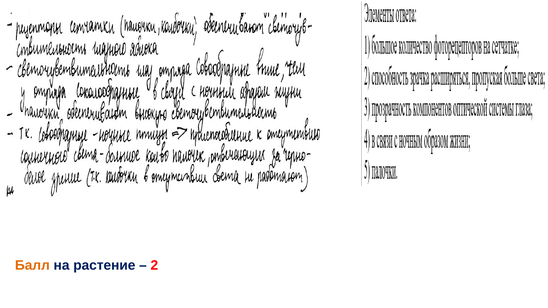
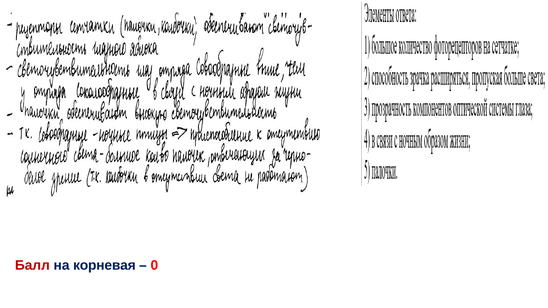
Балл colour: orange -> red
растение: растение -> корневая
2: 2 -> 0
